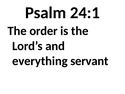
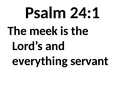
order: order -> meek
